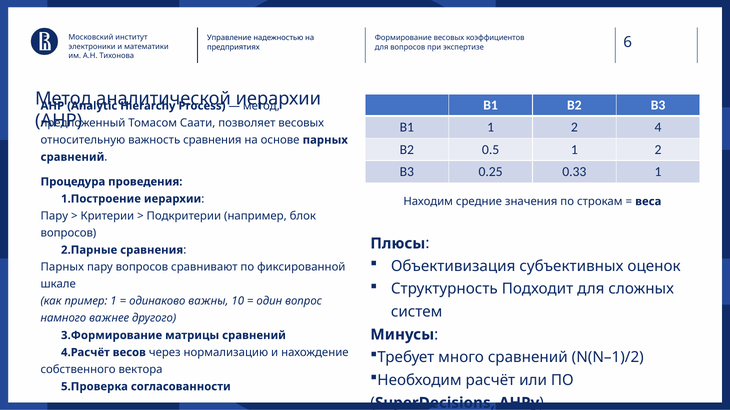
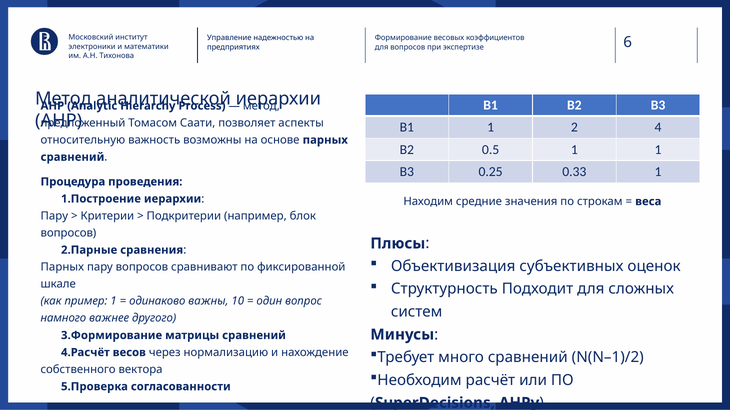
позволяет весовых: весовых -> аспекты
важность сравнения: сравнения -> возможны
0.5 1 2: 2 -> 1
